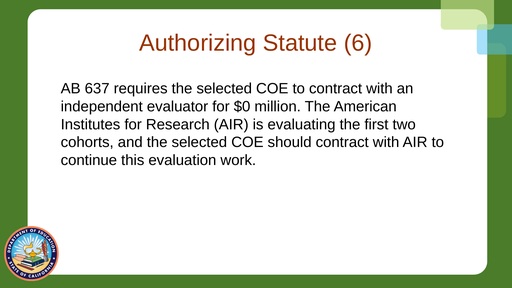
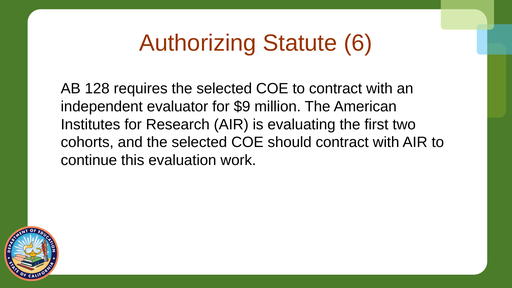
637: 637 -> 128
$0: $0 -> $9
